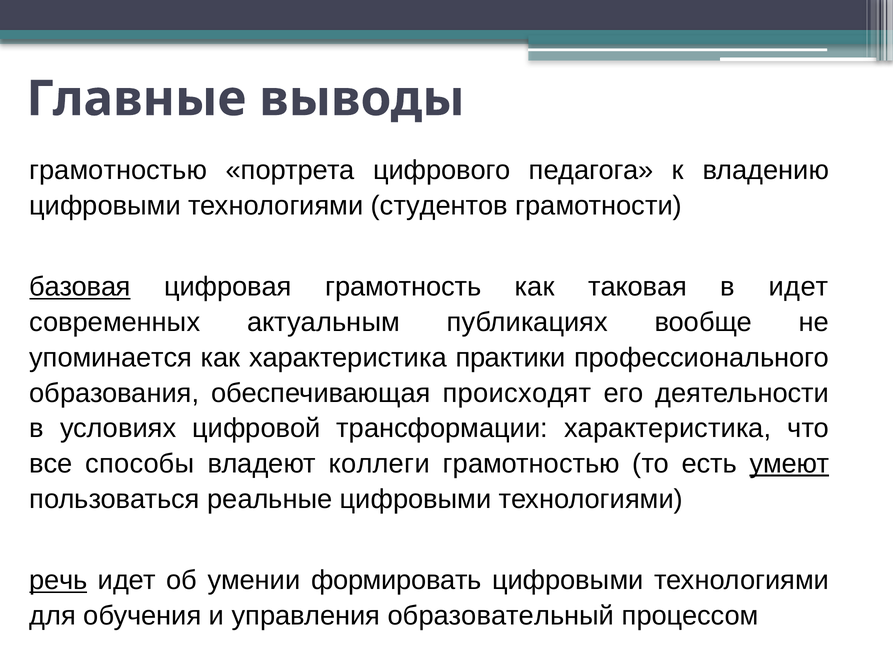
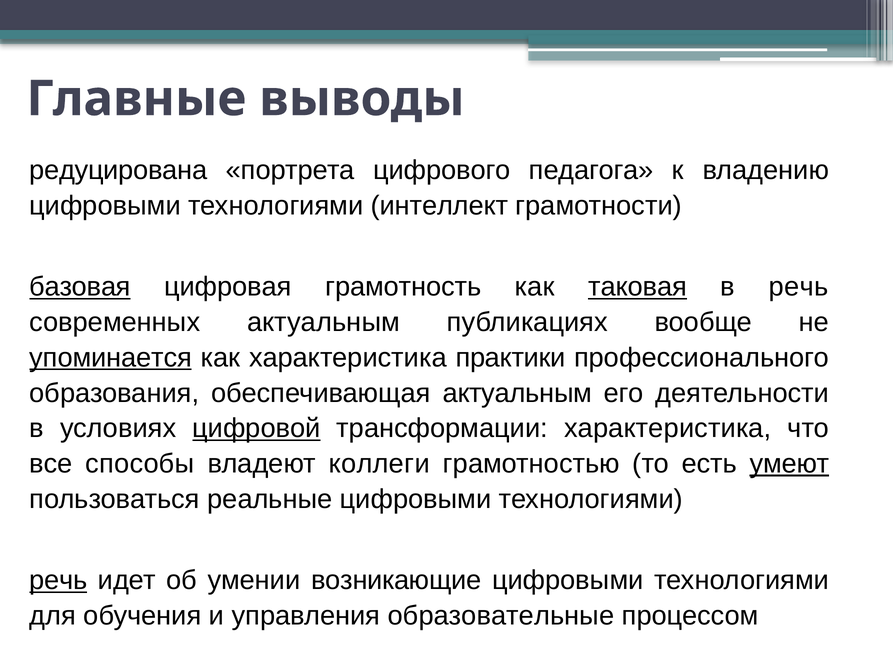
грамотностью at (118, 170): грамотностью -> редуцирована
студентов: студентов -> интеллект
таковая underline: none -> present
в идет: идет -> речь
упоминается underline: none -> present
обеспечивающая происходят: происходят -> актуальным
цифровой underline: none -> present
формировать: формировать -> возникающие
образовательный: образовательный -> образовательные
